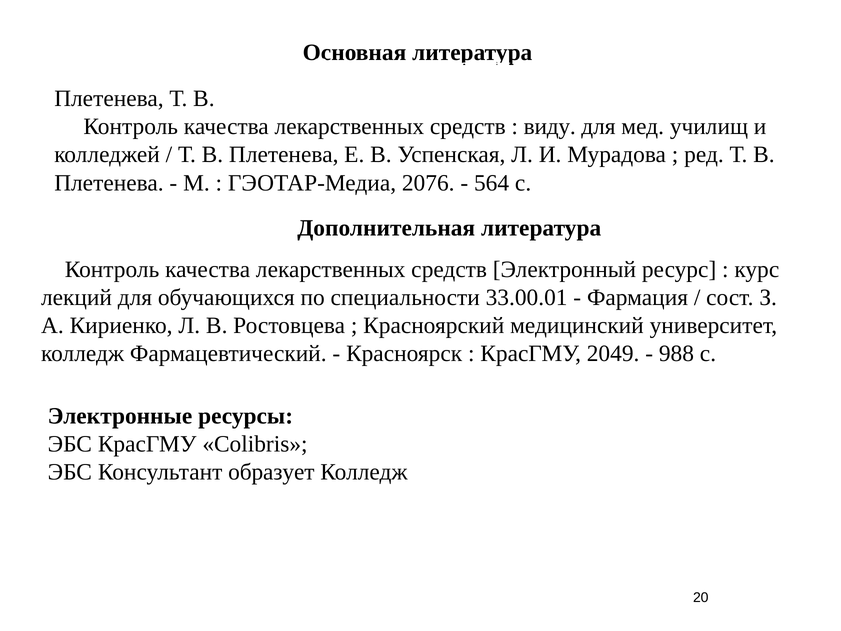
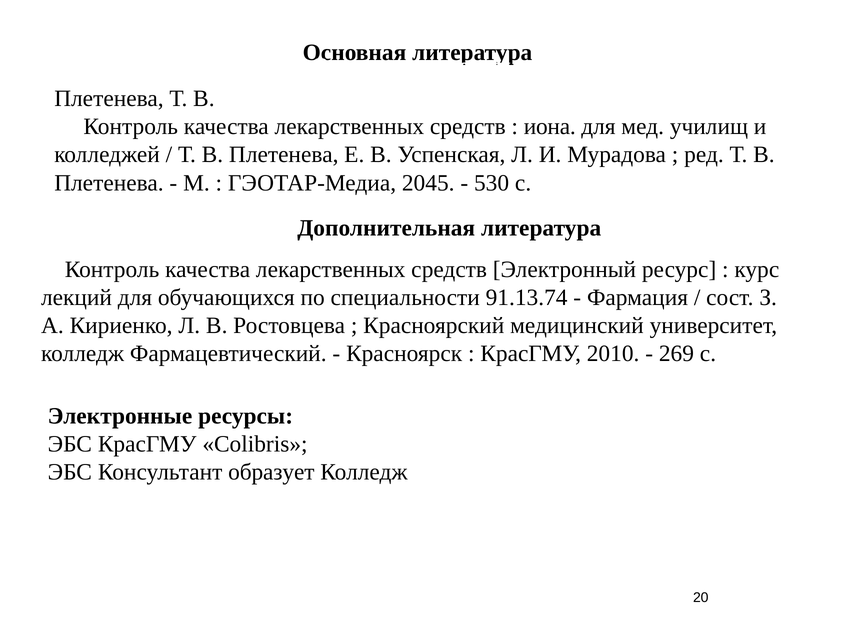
виду: виду -> иона
2076: 2076 -> 2045
564: 564 -> 530
33.00.01: 33.00.01 -> 91.13.74
2049: 2049 -> 2010
988: 988 -> 269
